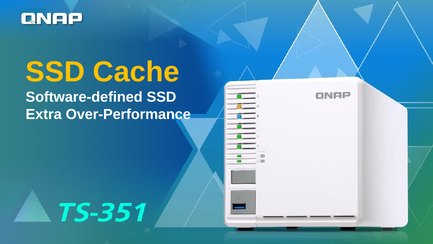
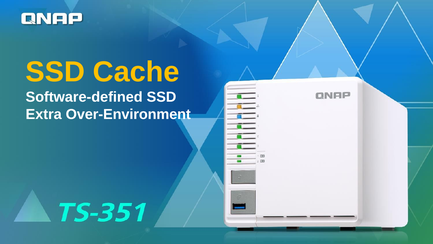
Over-Performance: Over-Performance -> Over-Environment
